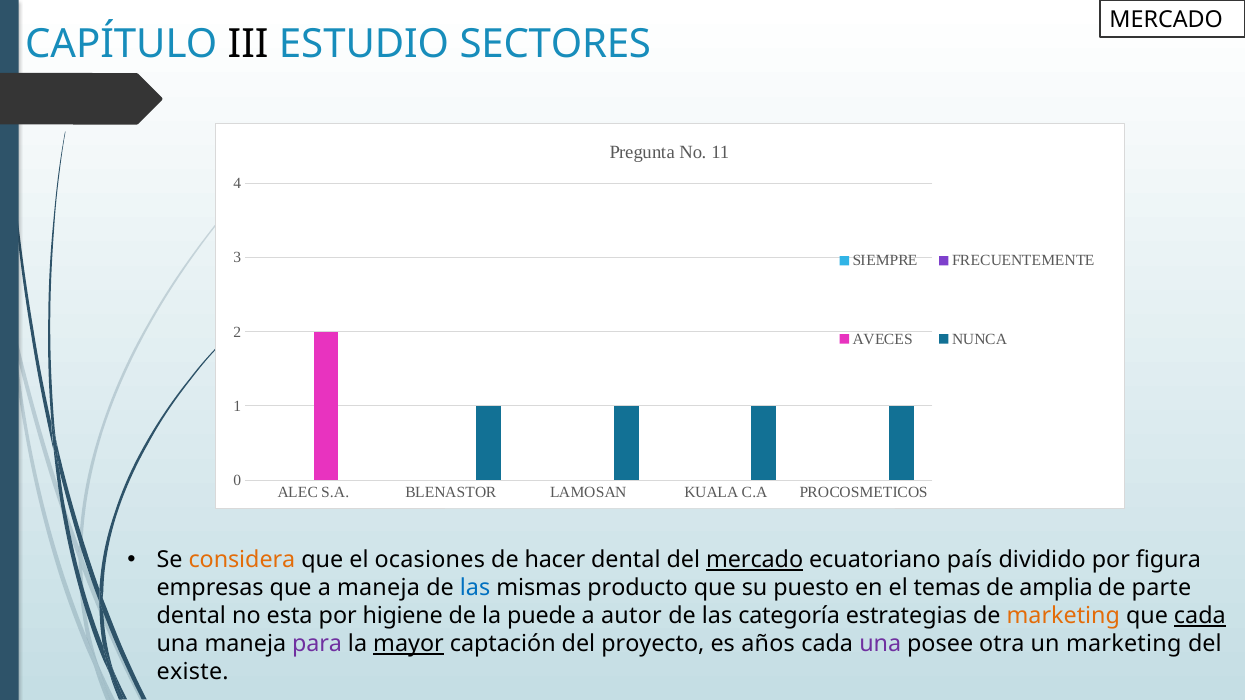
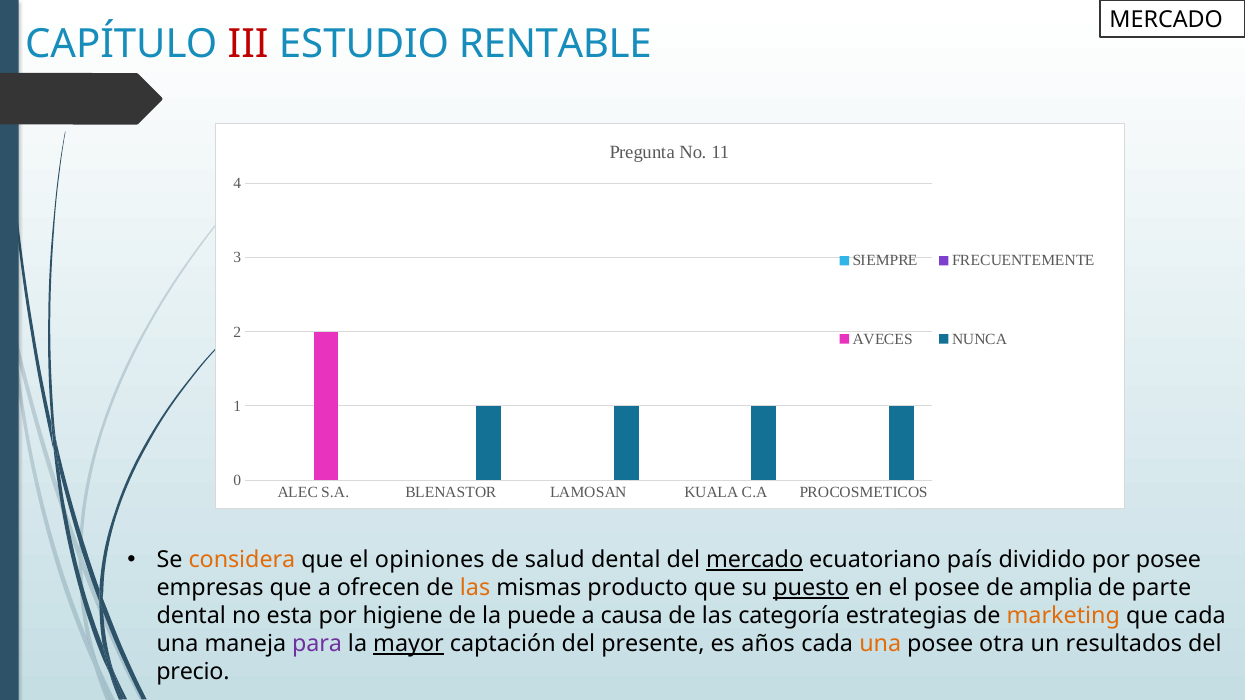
III colour: black -> red
SECTORES: SECTORES -> RENTABLE
ocasiones: ocasiones -> opiniones
hacer: hacer -> salud
por figura: figura -> posee
a maneja: maneja -> ofrecen
las at (475, 588) colour: blue -> orange
puesto underline: none -> present
el temas: temas -> posee
autor: autor -> causa
cada at (1200, 616) underline: present -> none
proyecto: proyecto -> presente
una at (880, 644) colour: purple -> orange
un marketing: marketing -> resultados
existe: existe -> precio
